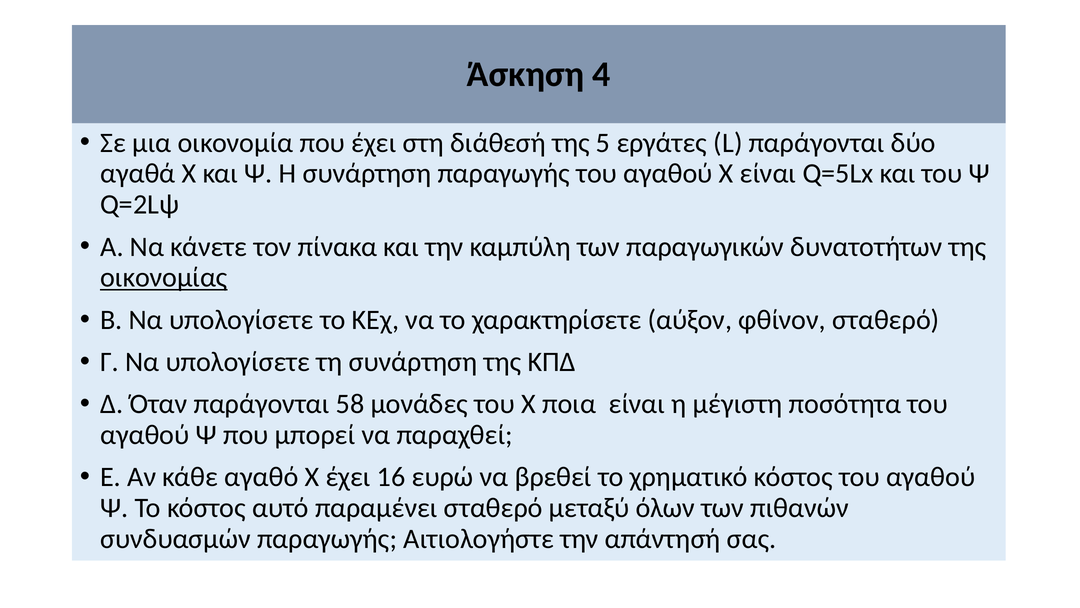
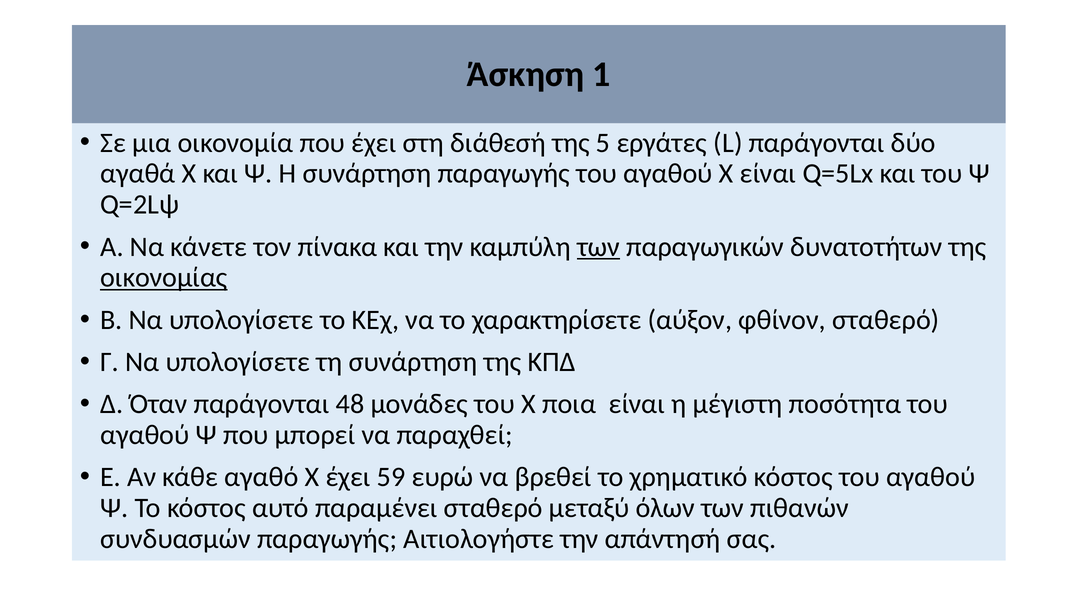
4: 4 -> 1
των at (599, 247) underline: none -> present
58: 58 -> 48
16: 16 -> 59
